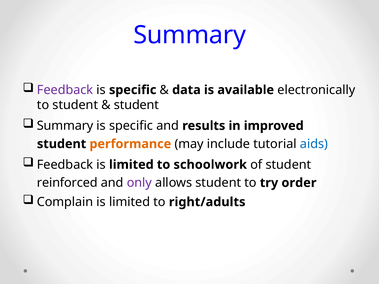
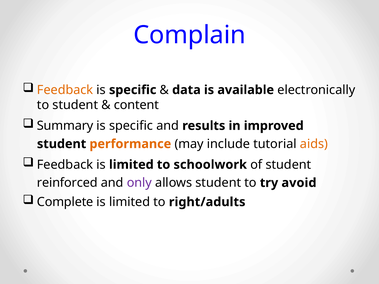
Summary at (190, 35): Summary -> Complain
Feedback at (65, 90) colour: purple -> orange
student at (136, 105): student -> content
aids colour: blue -> orange
order: order -> avoid
Complain: Complain -> Complete
